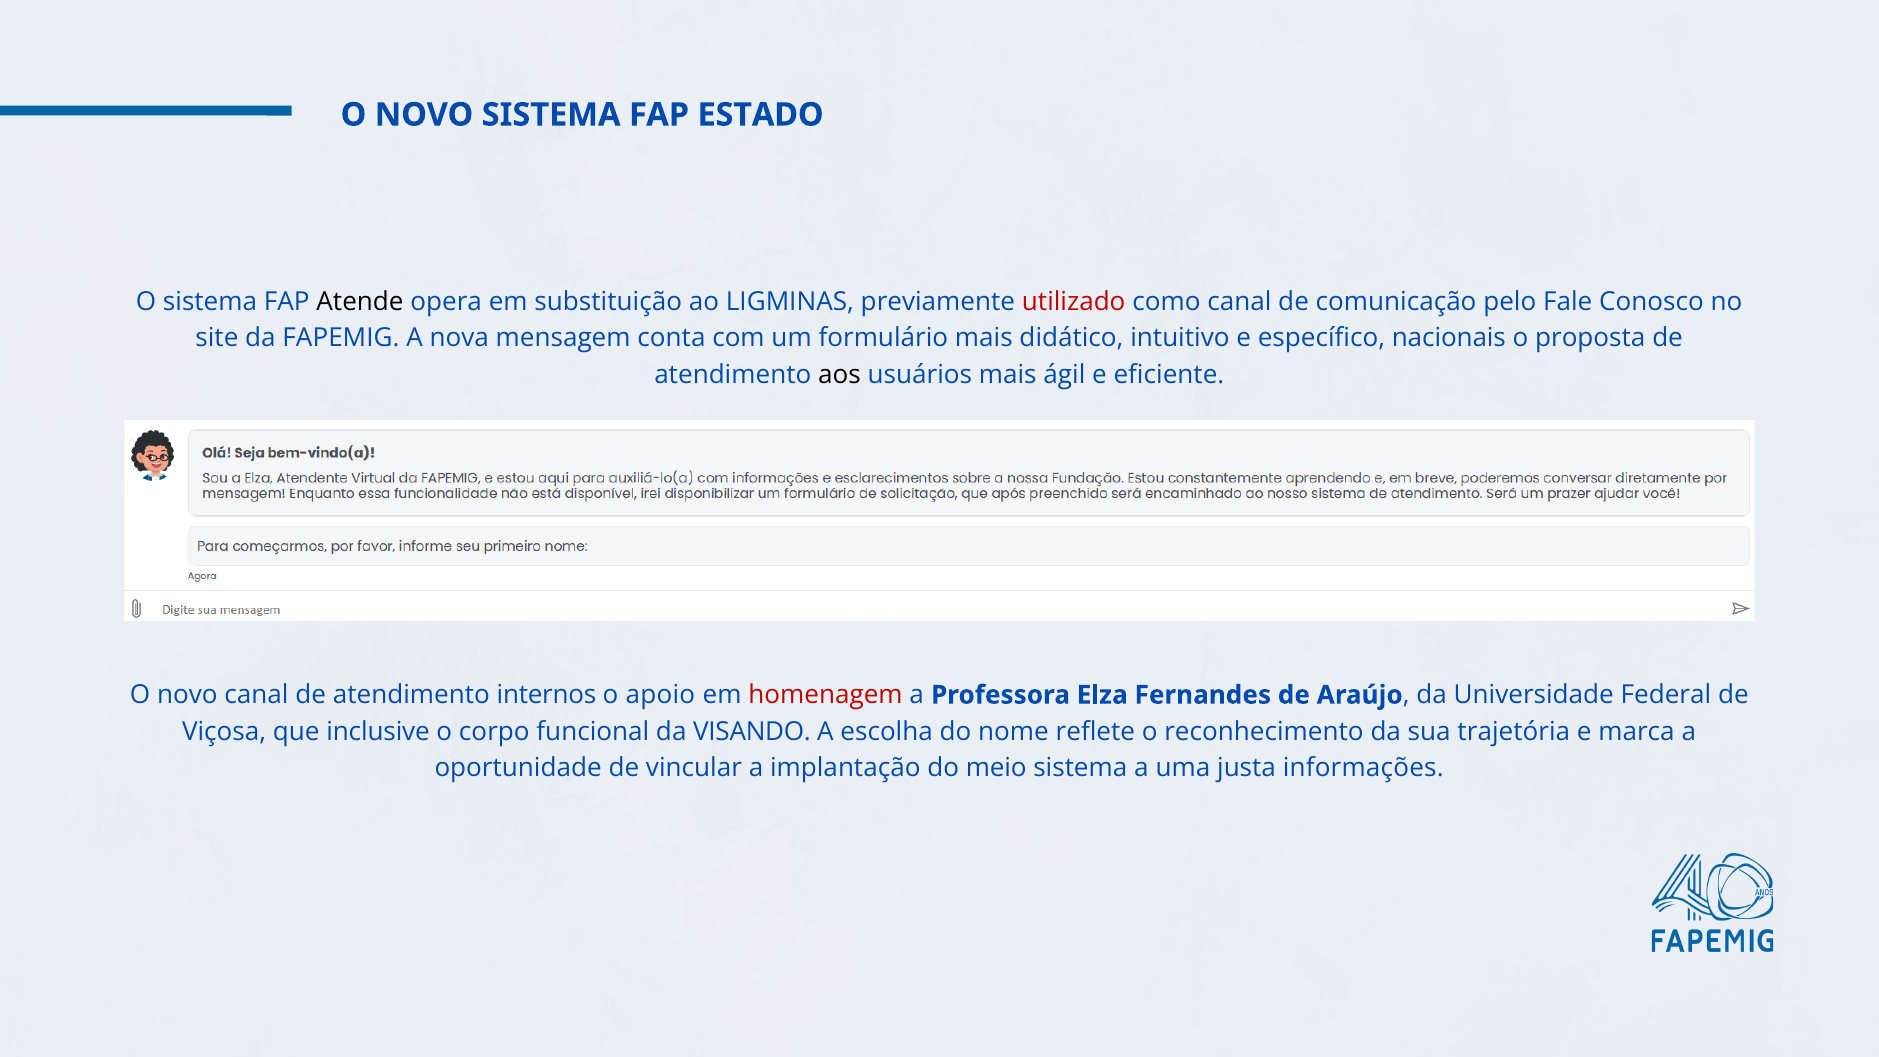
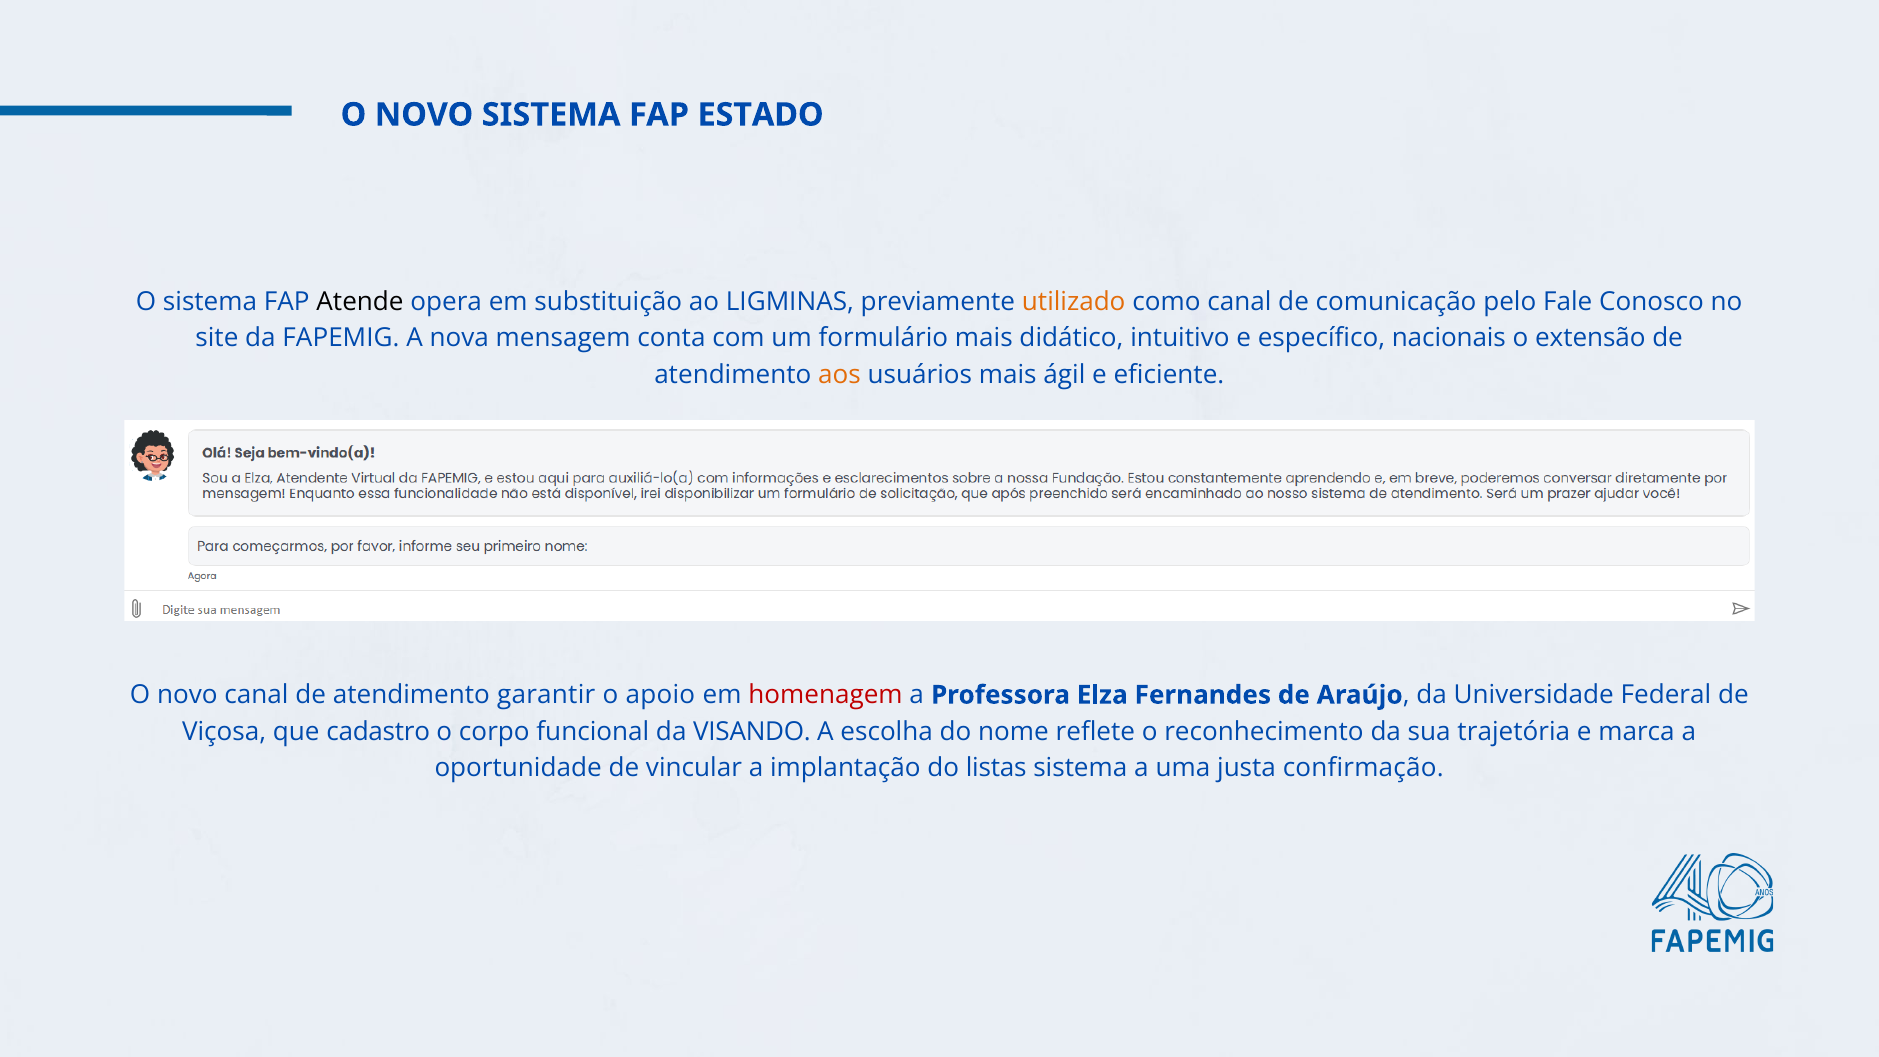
utilizado colour: red -> orange
proposta: proposta -> extensão
aos colour: black -> orange
internos: internos -> garantir
inclusive: inclusive -> cadastro
meio: meio -> listas
informações: informações -> confirmação
